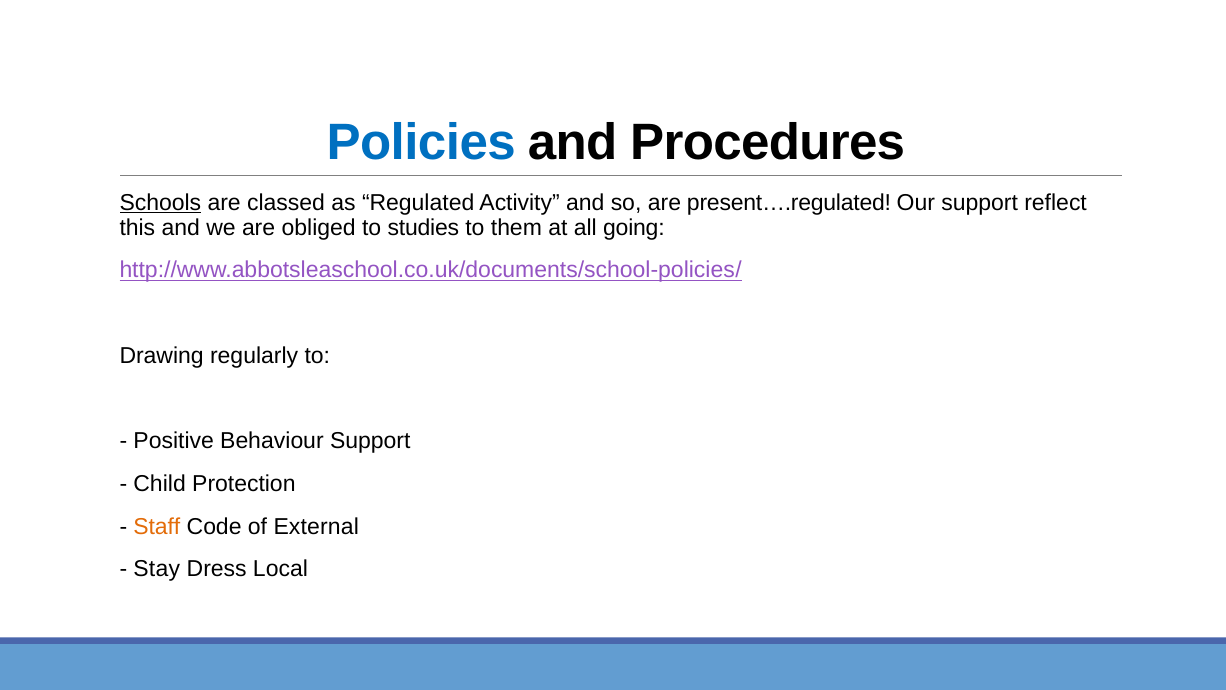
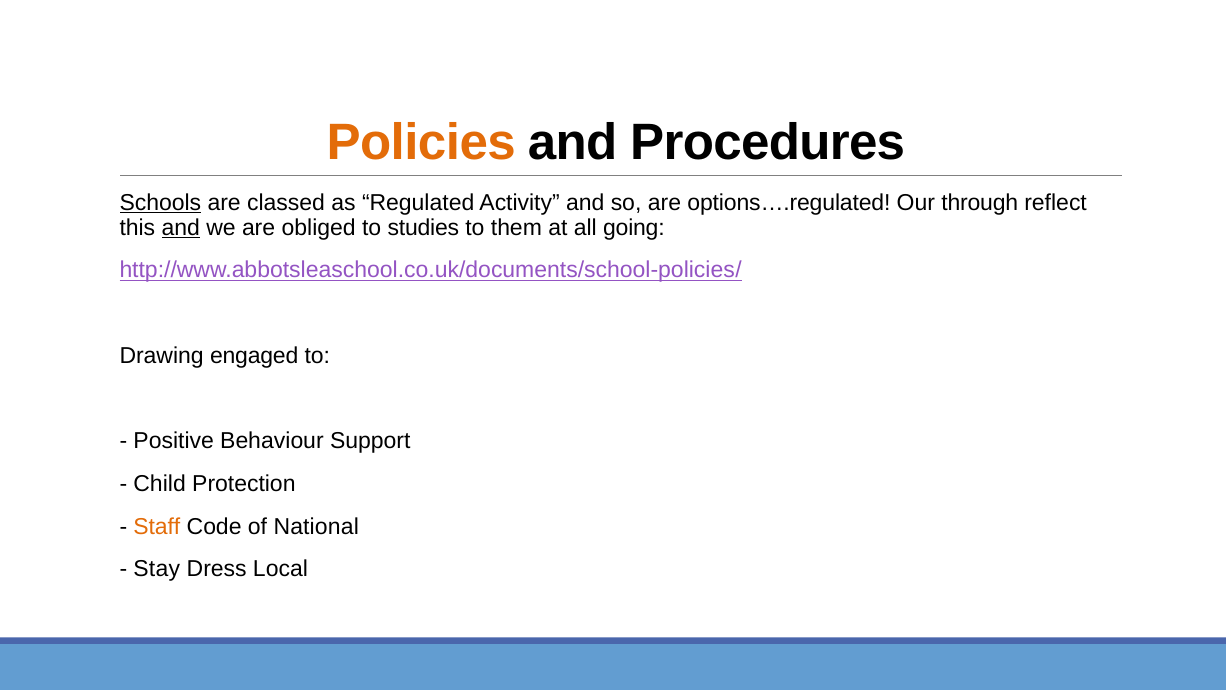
Policies colour: blue -> orange
present….regulated: present….regulated -> options….regulated
Our support: support -> through
and at (181, 227) underline: none -> present
regularly: regularly -> engaged
External: External -> National
